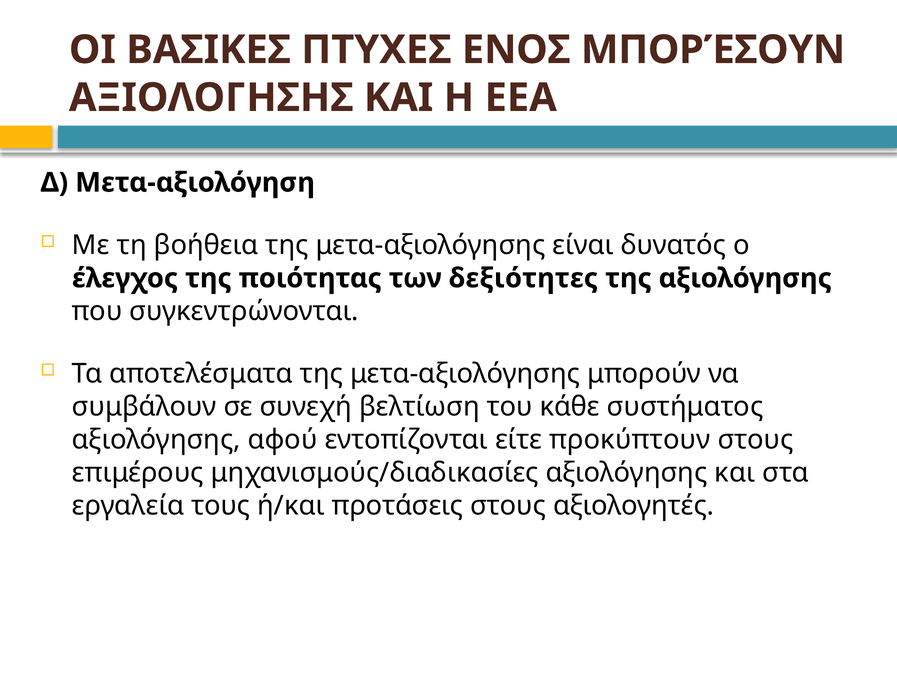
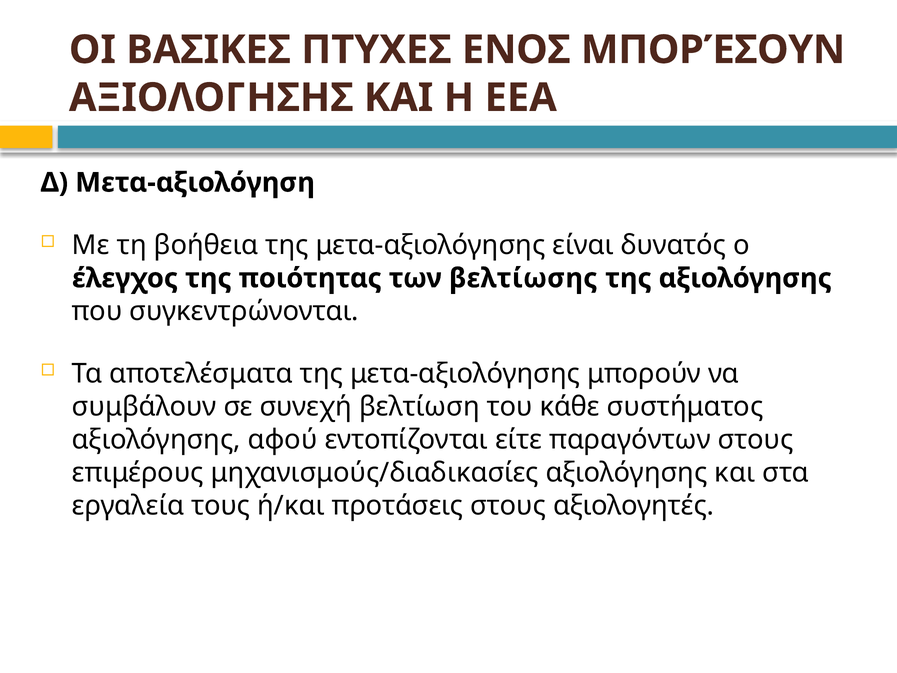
δεξιότητες: δεξιότητες -> βελτίωσης
προκύπτουν: προκύπτουν -> παραγόντων
